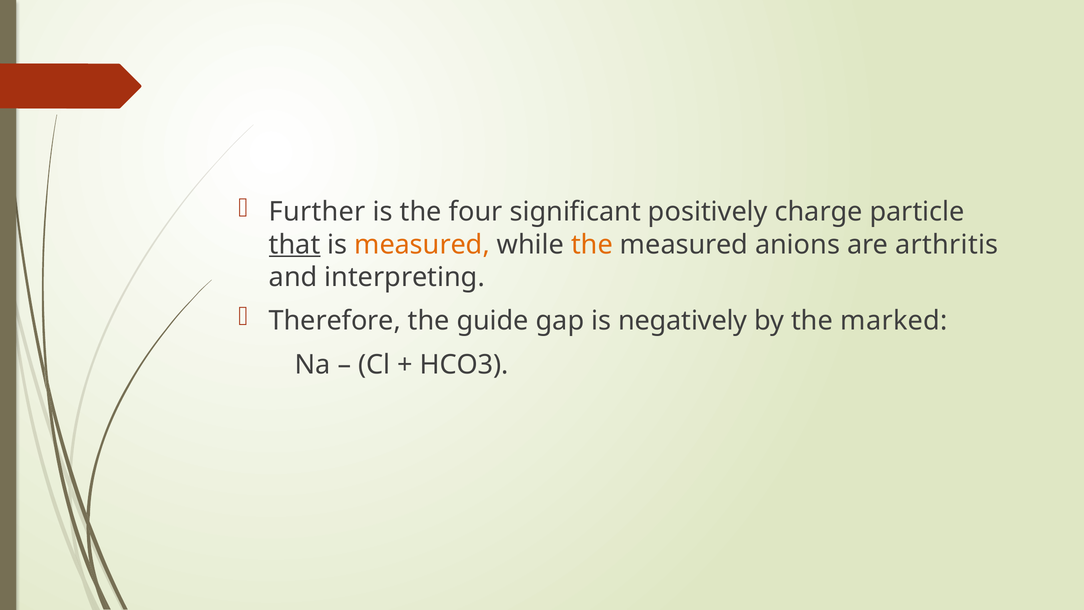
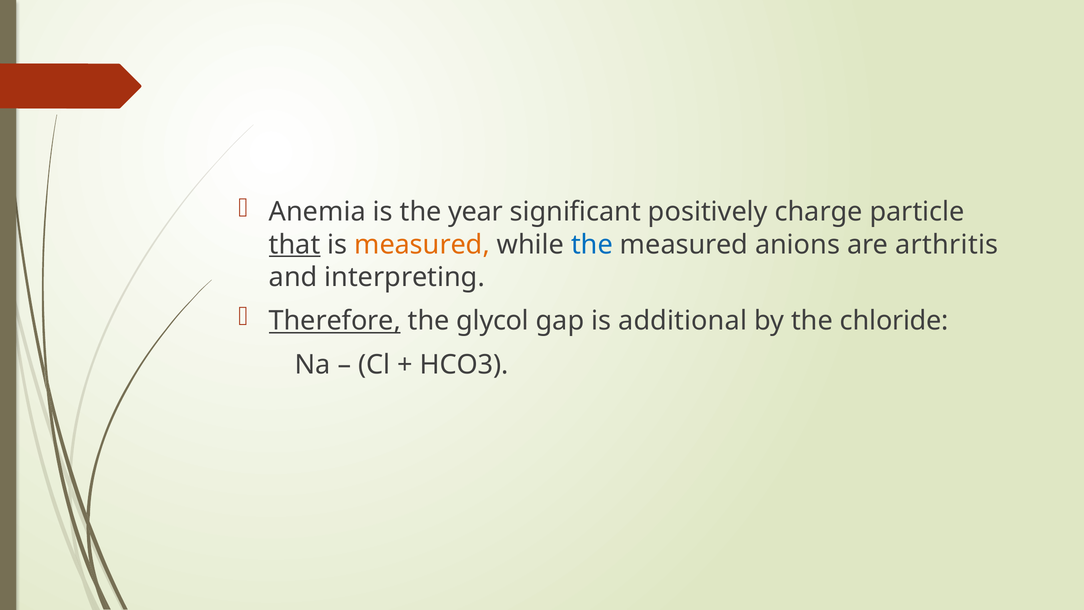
Further: Further -> Anemia
four: four -> year
the at (592, 244) colour: orange -> blue
Therefore underline: none -> present
guide: guide -> glycol
negatively: negatively -> additional
marked: marked -> chloride
